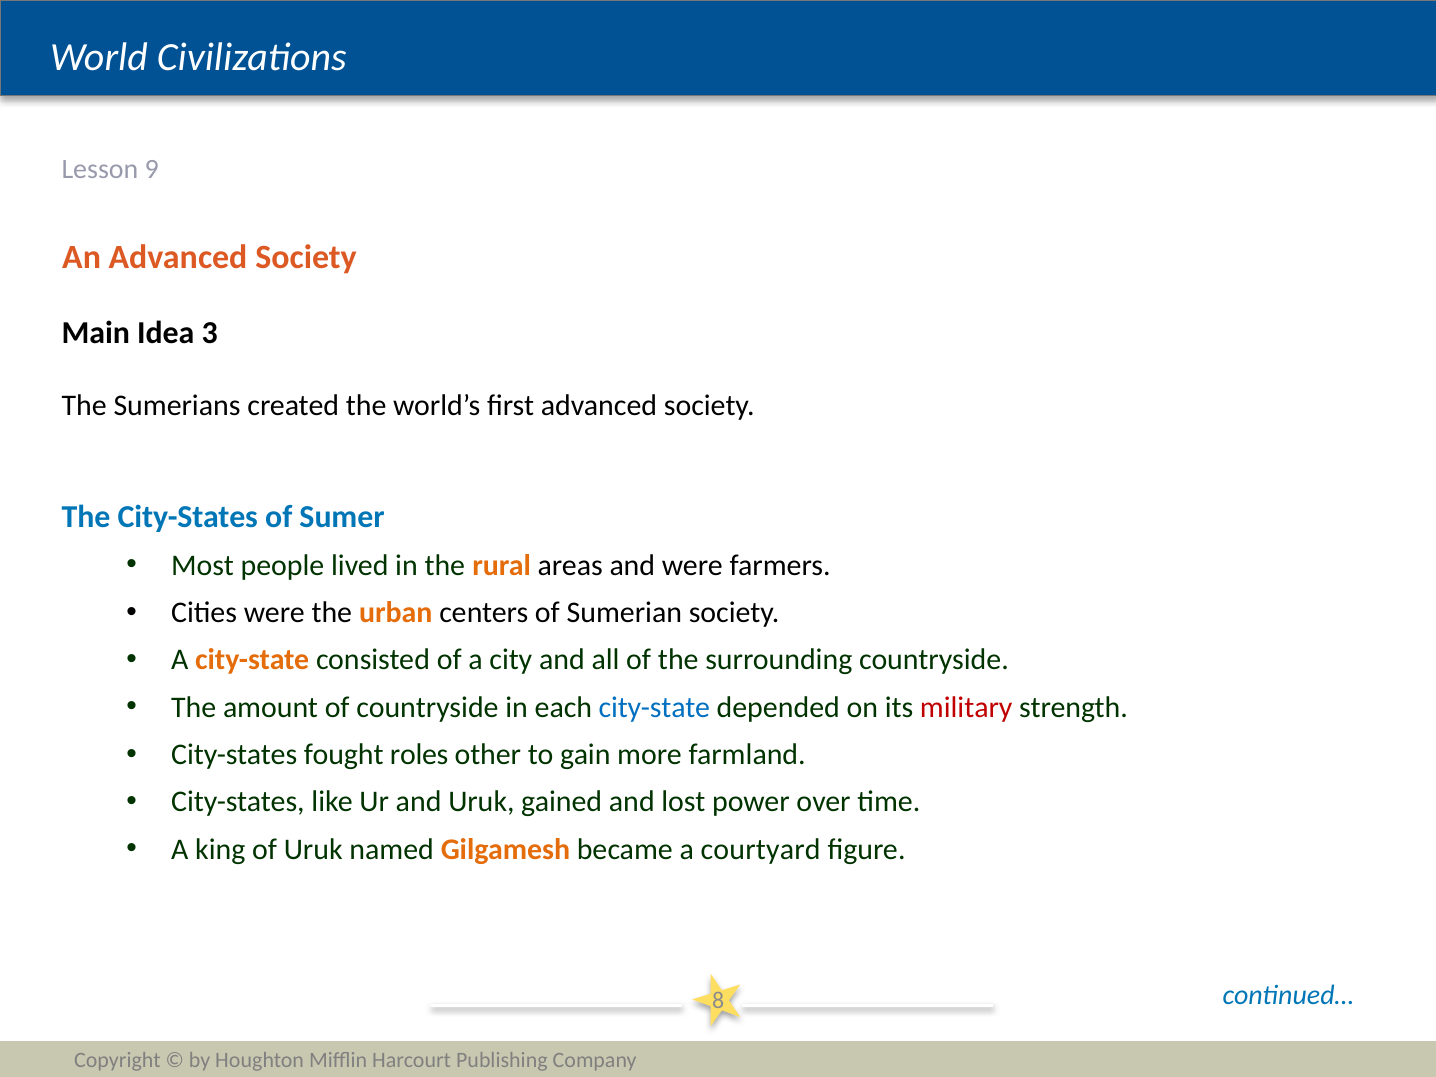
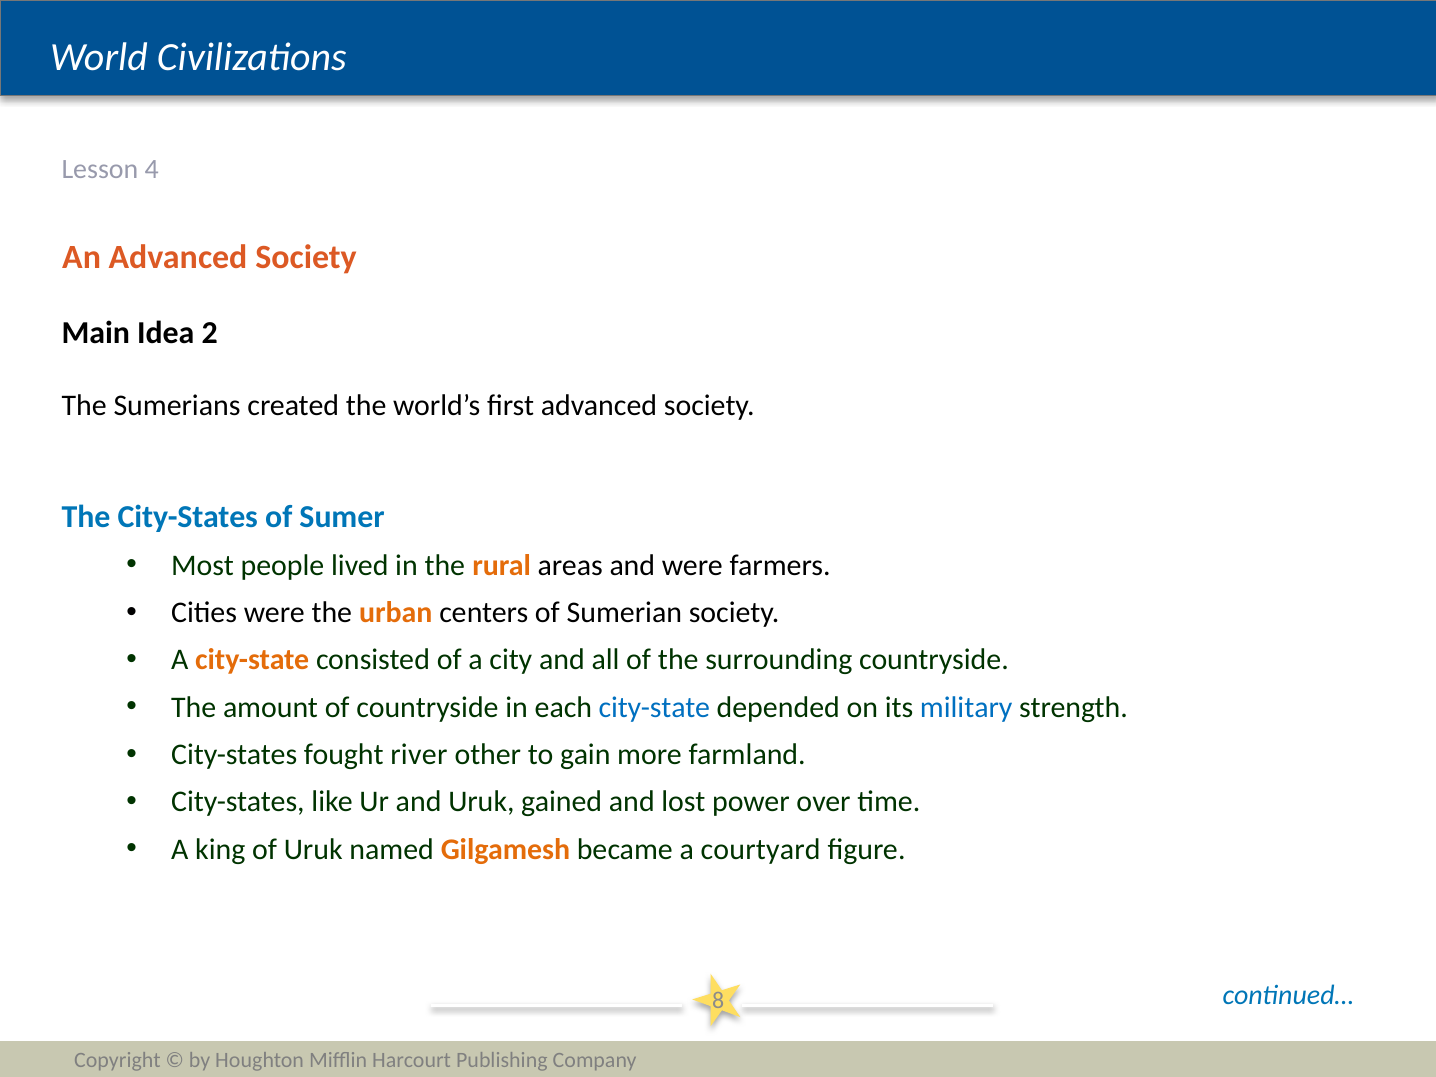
9: 9 -> 4
3: 3 -> 2
military colour: red -> blue
roles: roles -> river
